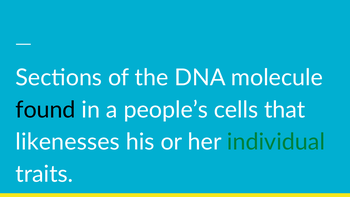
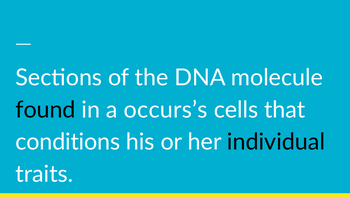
people’s: people’s -> occurs’s
likenesses: likenesses -> conditions
individual colour: green -> black
